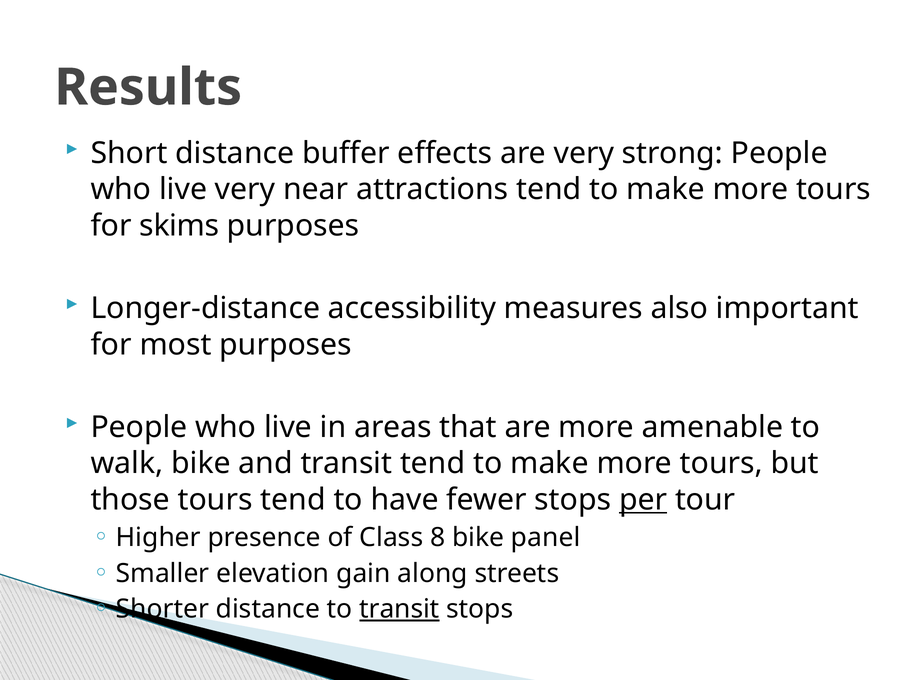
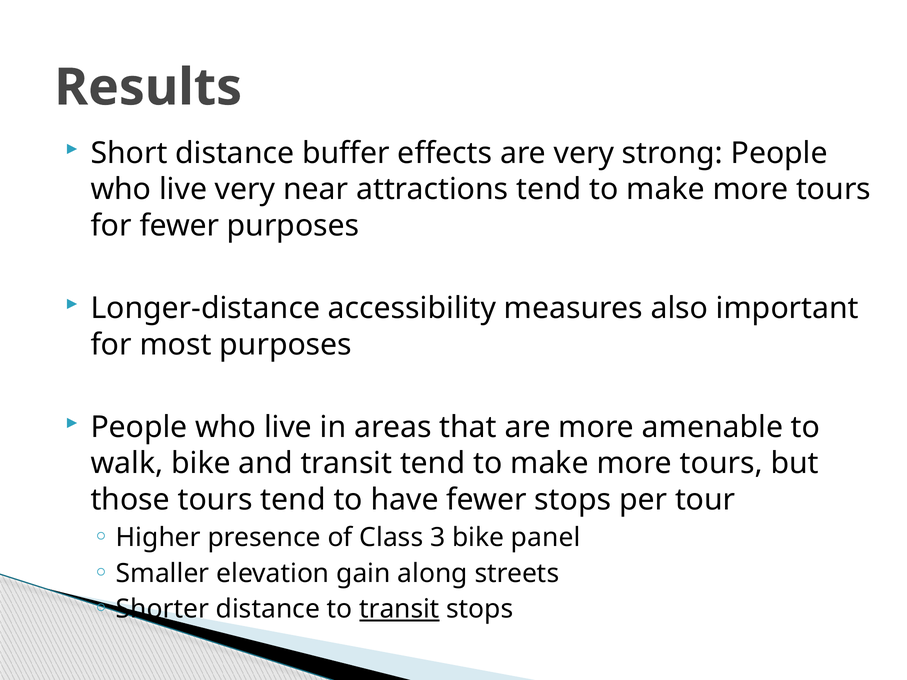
for skims: skims -> fewer
per underline: present -> none
8: 8 -> 3
